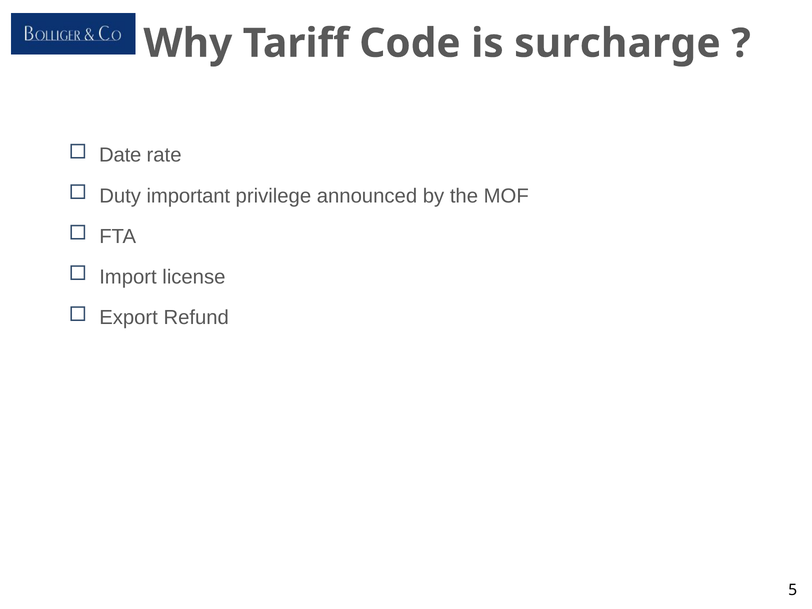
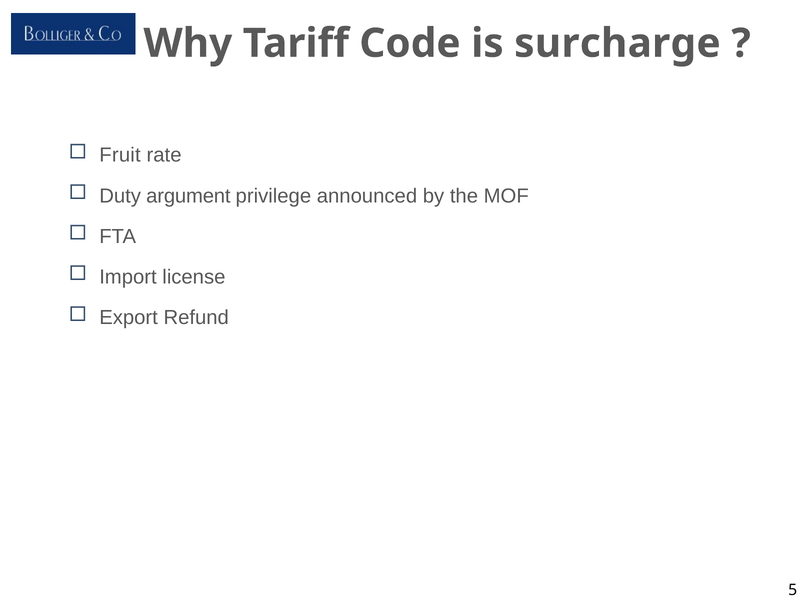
Date: Date -> Fruit
important: important -> argument
